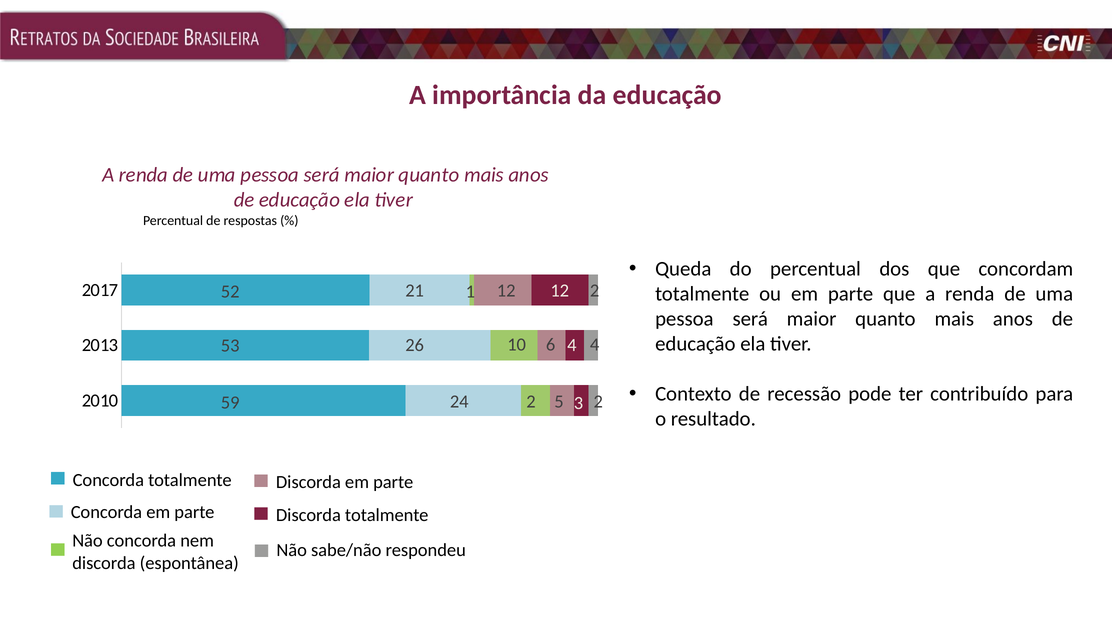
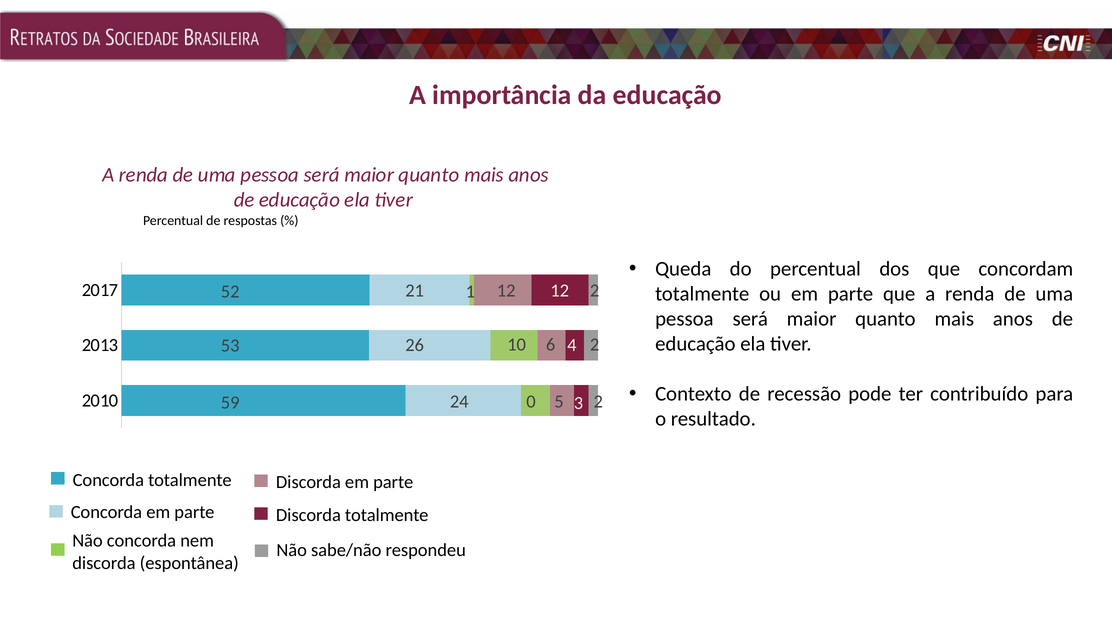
4 4: 4 -> 2
24 2: 2 -> 0
